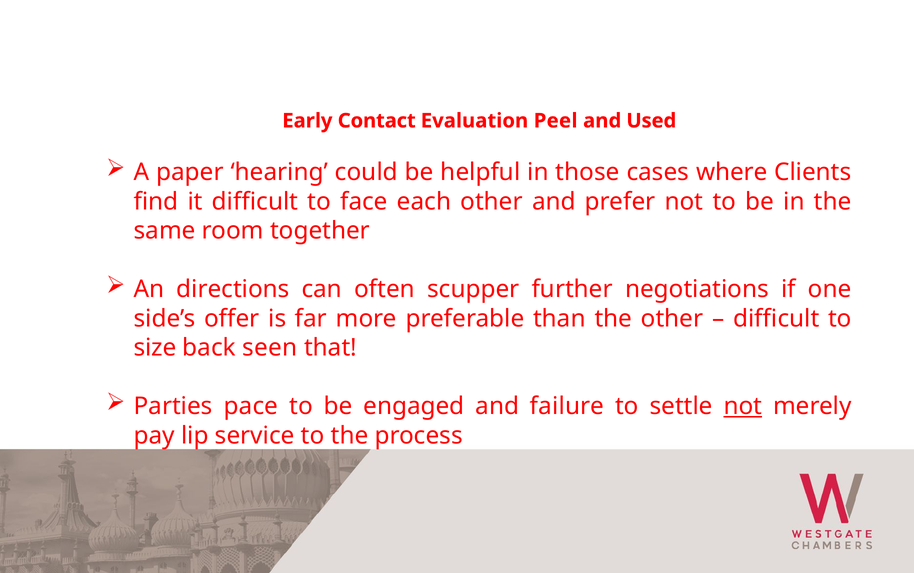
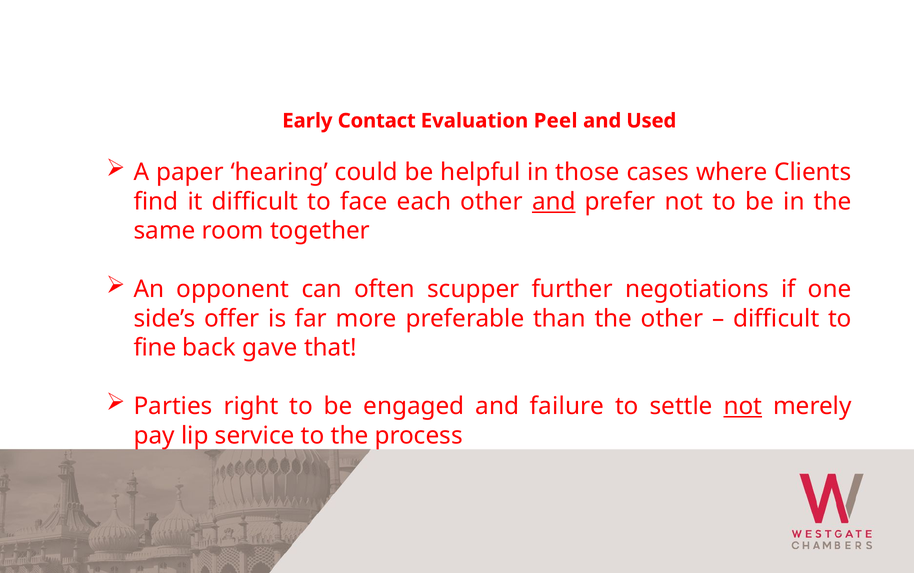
and at (554, 201) underline: none -> present
directions: directions -> opponent
size: size -> fine
seen: seen -> gave
pace: pace -> right
